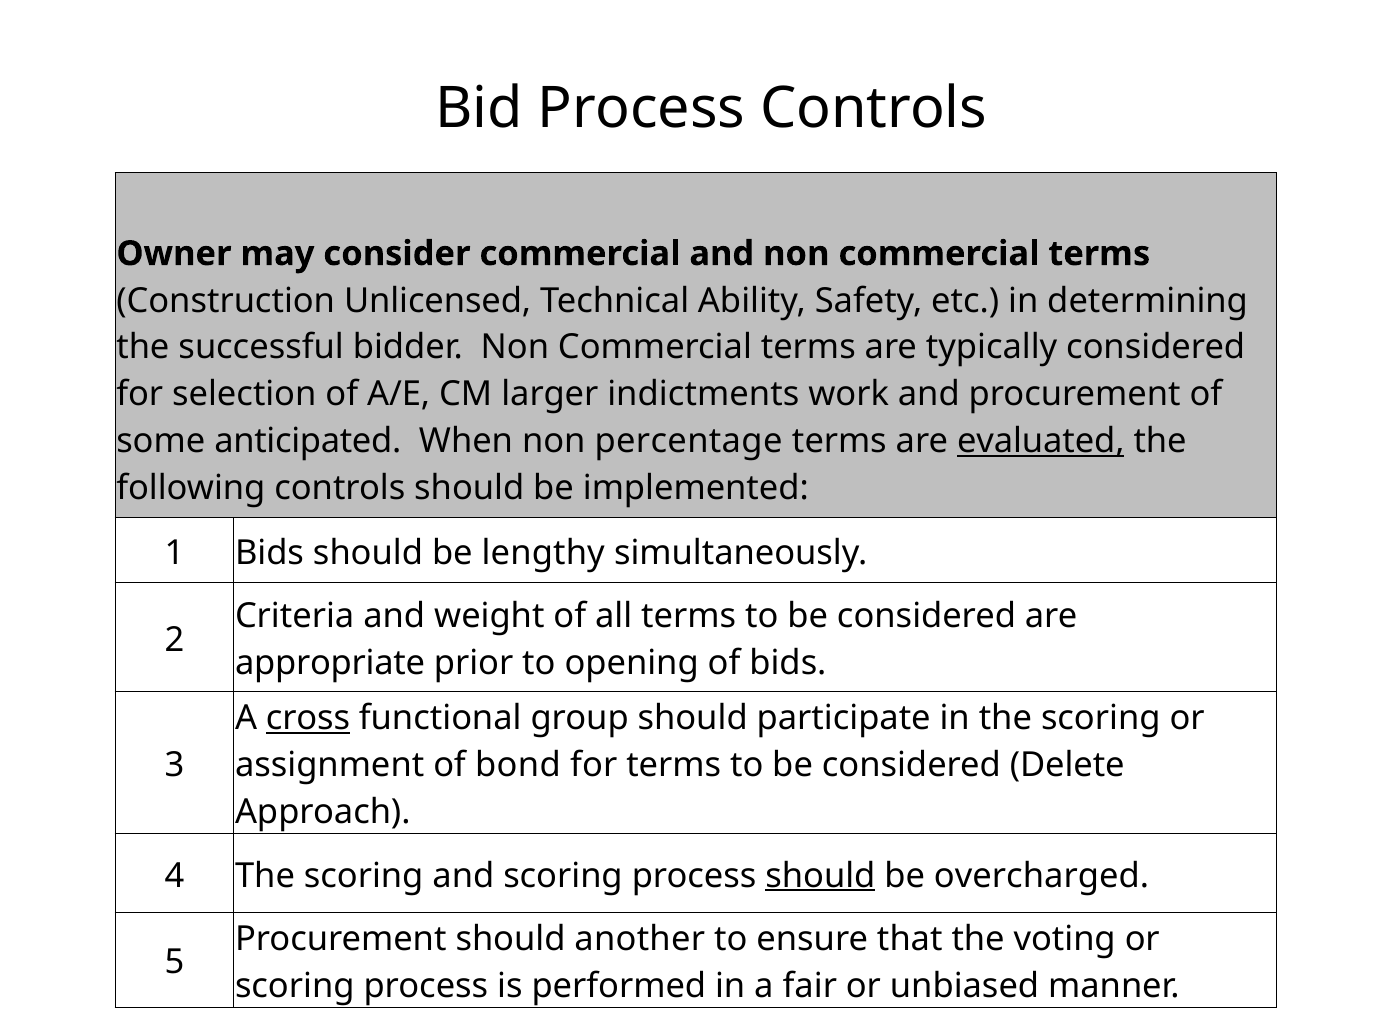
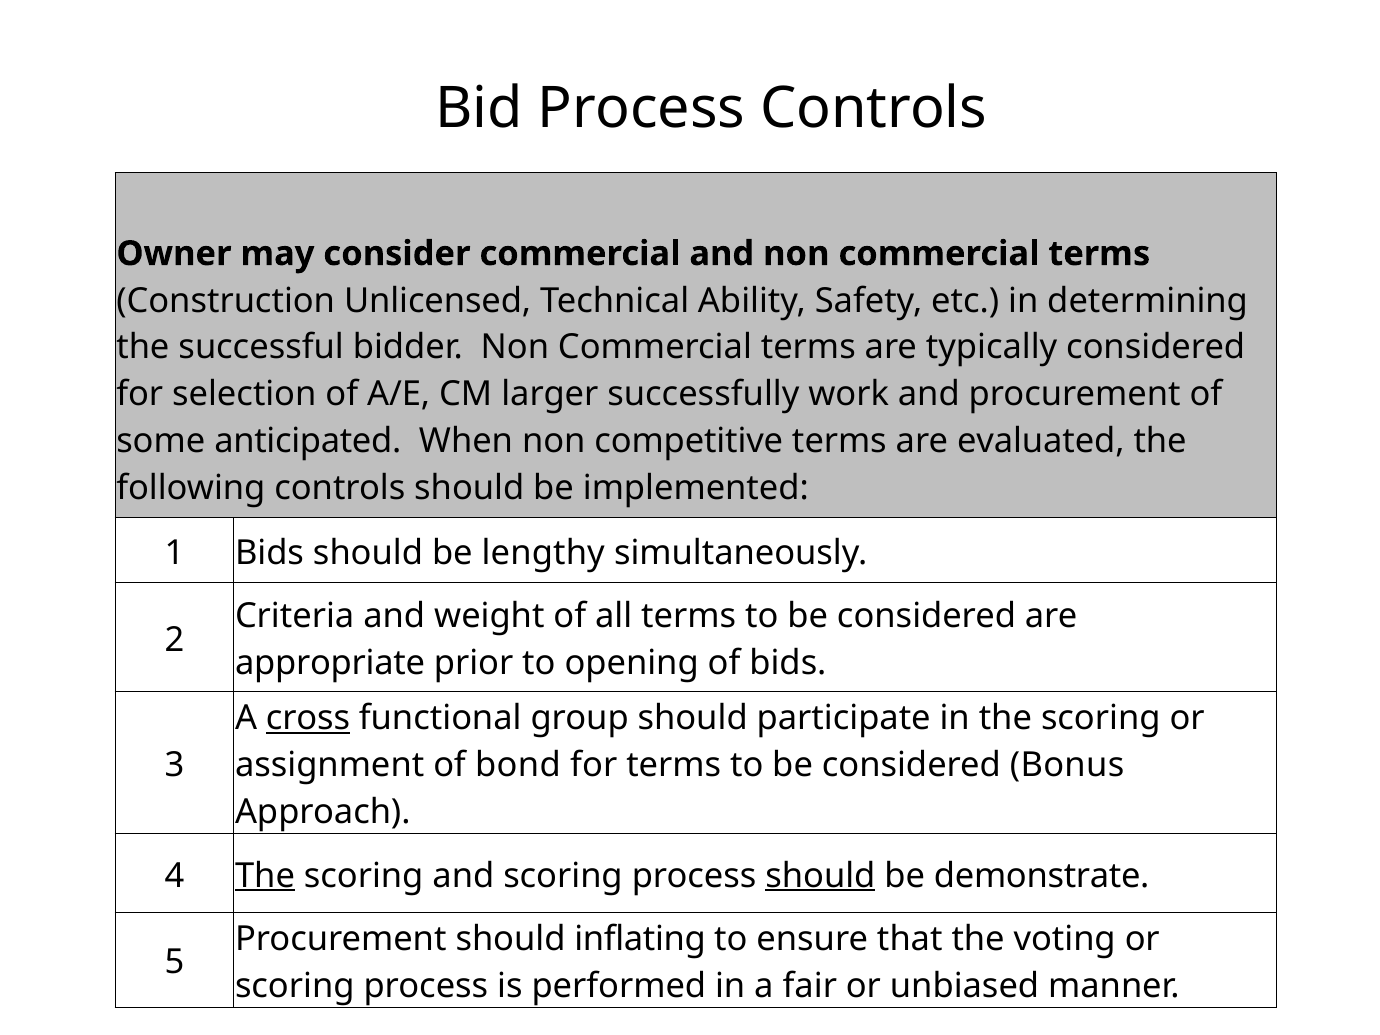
indictments: indictments -> successfully
percentage: percentage -> competitive
evaluated underline: present -> none
Delete: Delete -> Bonus
The at (265, 876) underline: none -> present
overcharged: overcharged -> demonstrate
another: another -> inflating
